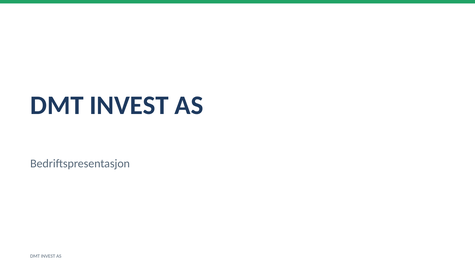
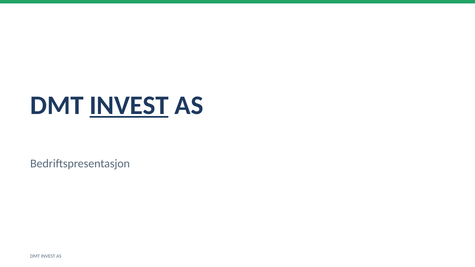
INVEST at (129, 105) underline: none -> present
